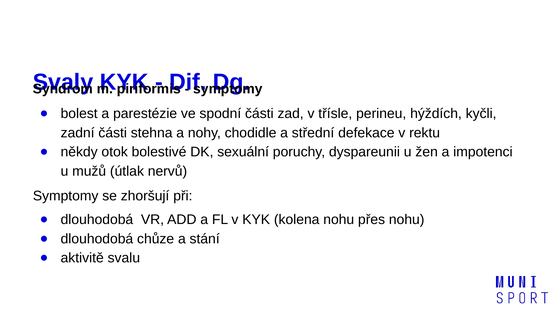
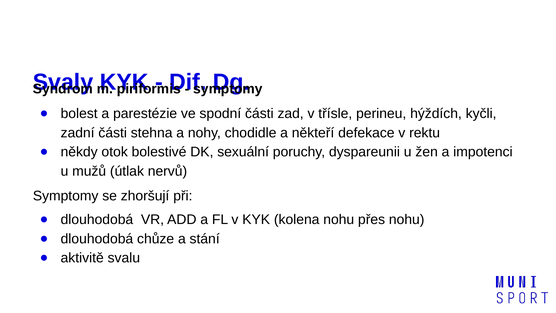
střední: střední -> někteří
